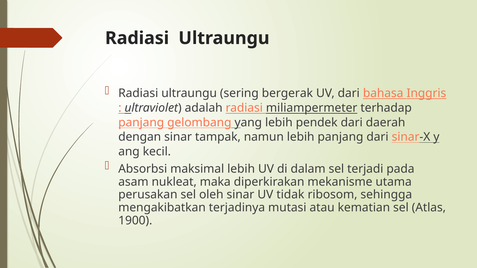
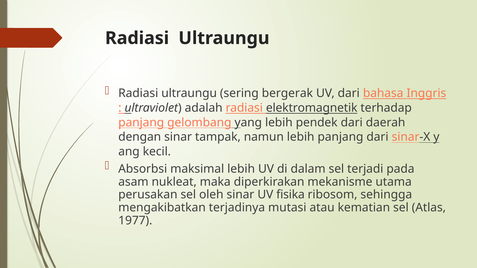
miliampermeter: miliampermeter -> elektromagnetik
tidak: tidak -> fisika
1900: 1900 -> 1977
